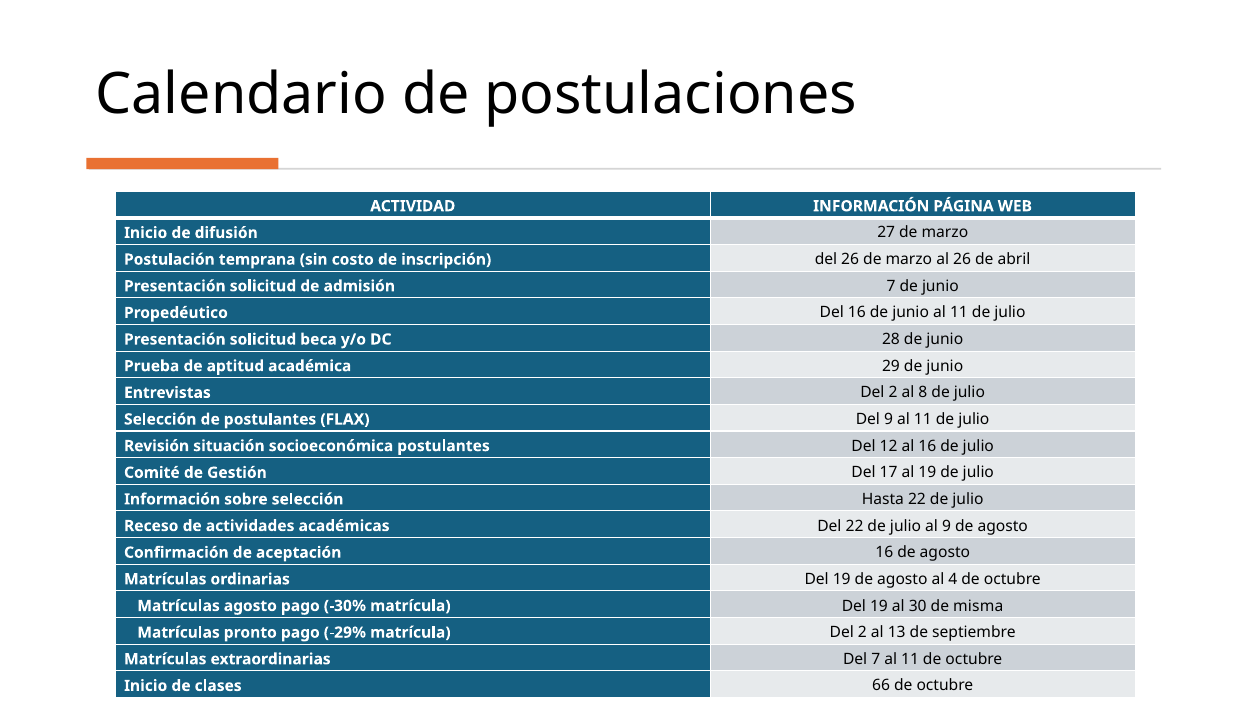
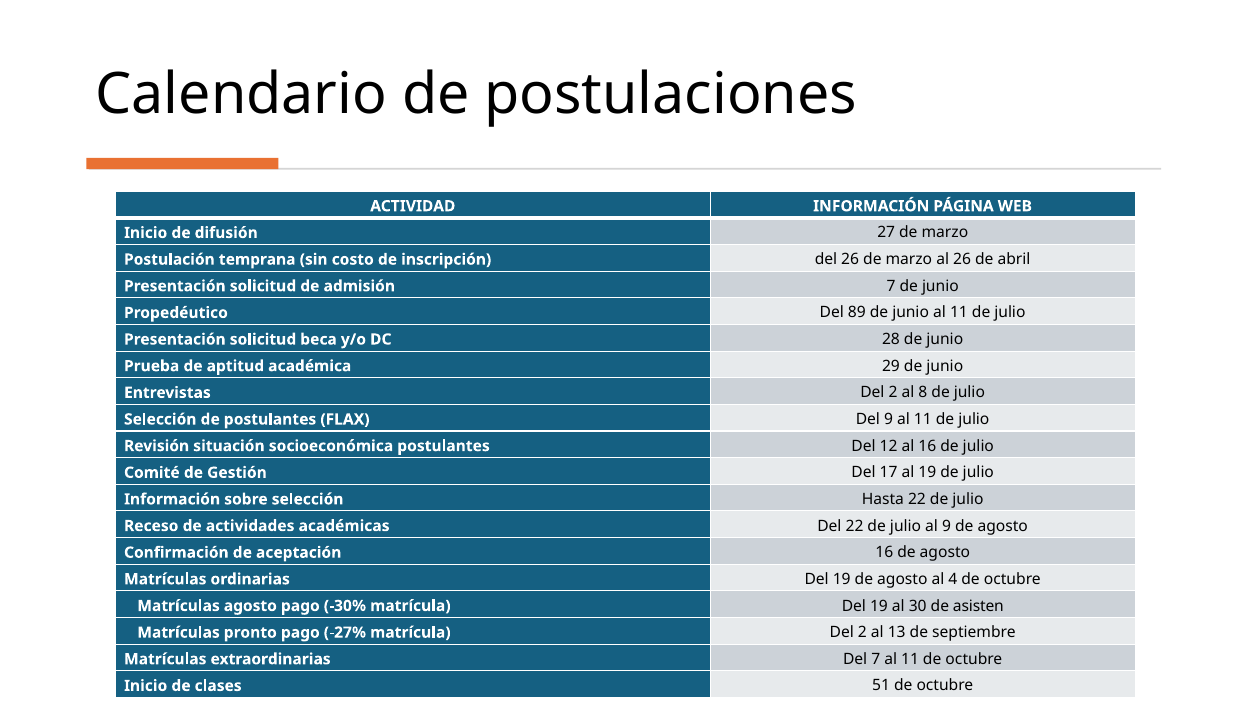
Del 16: 16 -> 89
misma: misma -> asisten
-29%: -29% -> -27%
66: 66 -> 51
